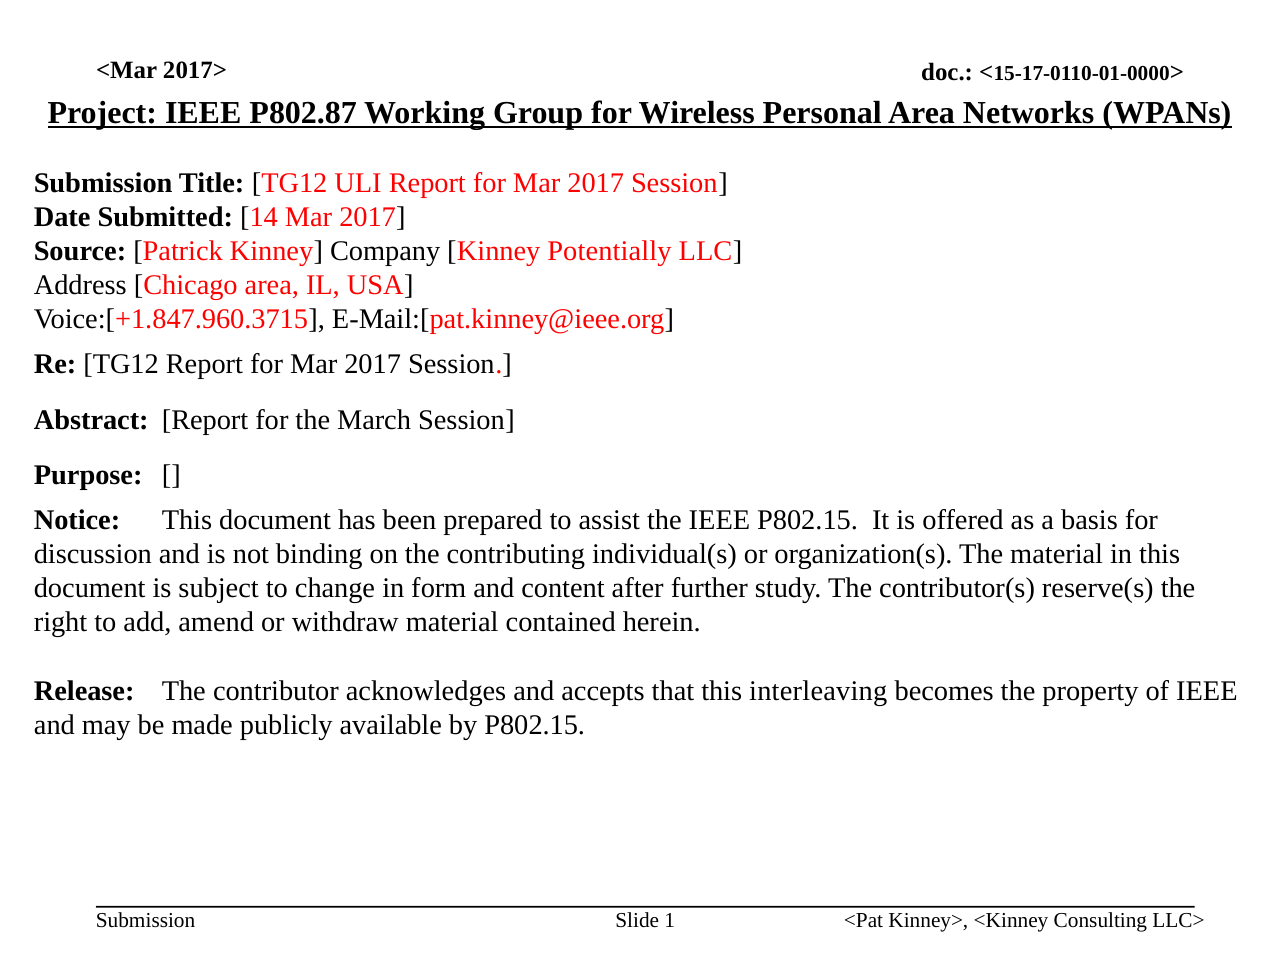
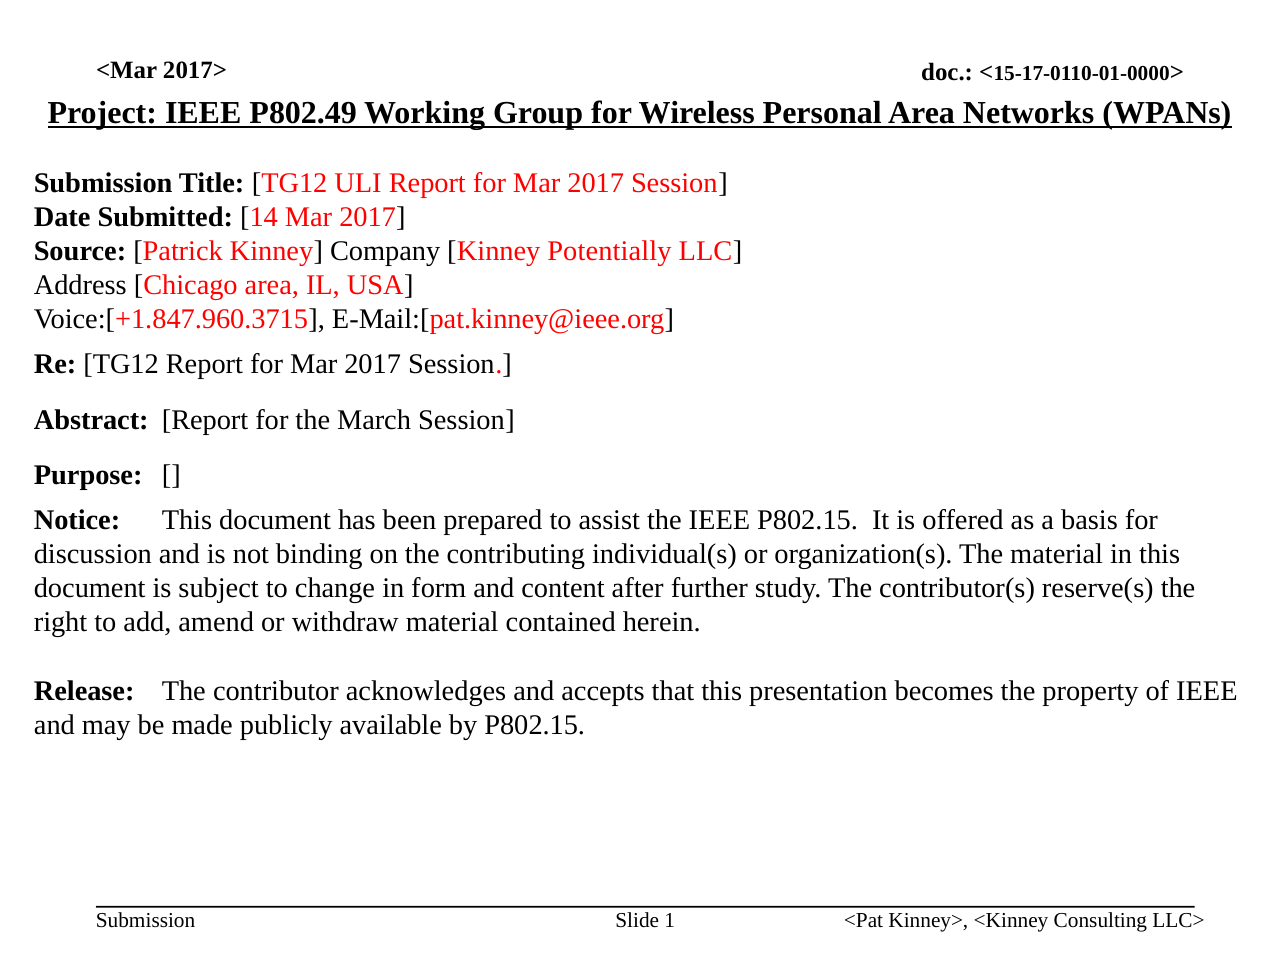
P802.87: P802.87 -> P802.49
interleaving: interleaving -> presentation
